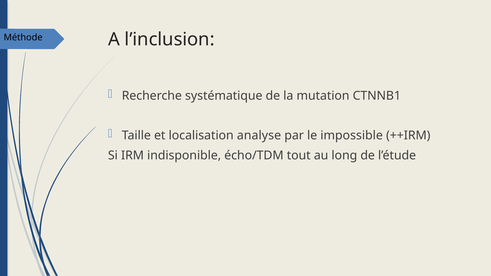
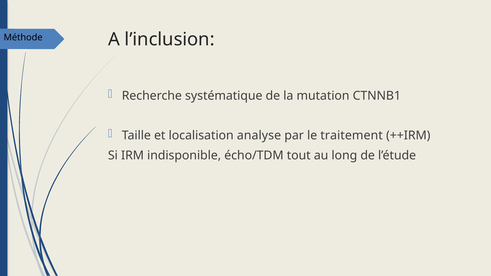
impossible: impossible -> traitement
